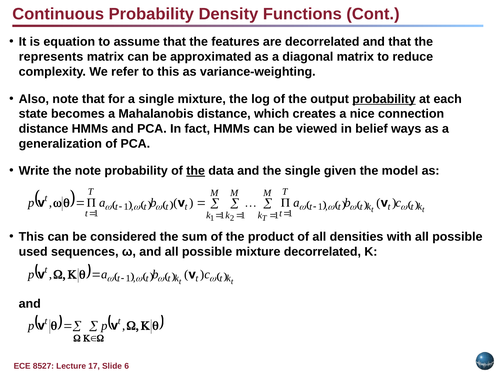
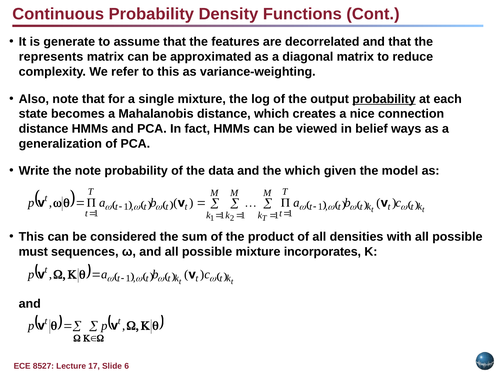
equation: equation -> generate
the at (196, 171) underline: present -> none
the single: single -> which
used: used -> must
mixture decorrelated: decorrelated -> incorporates
